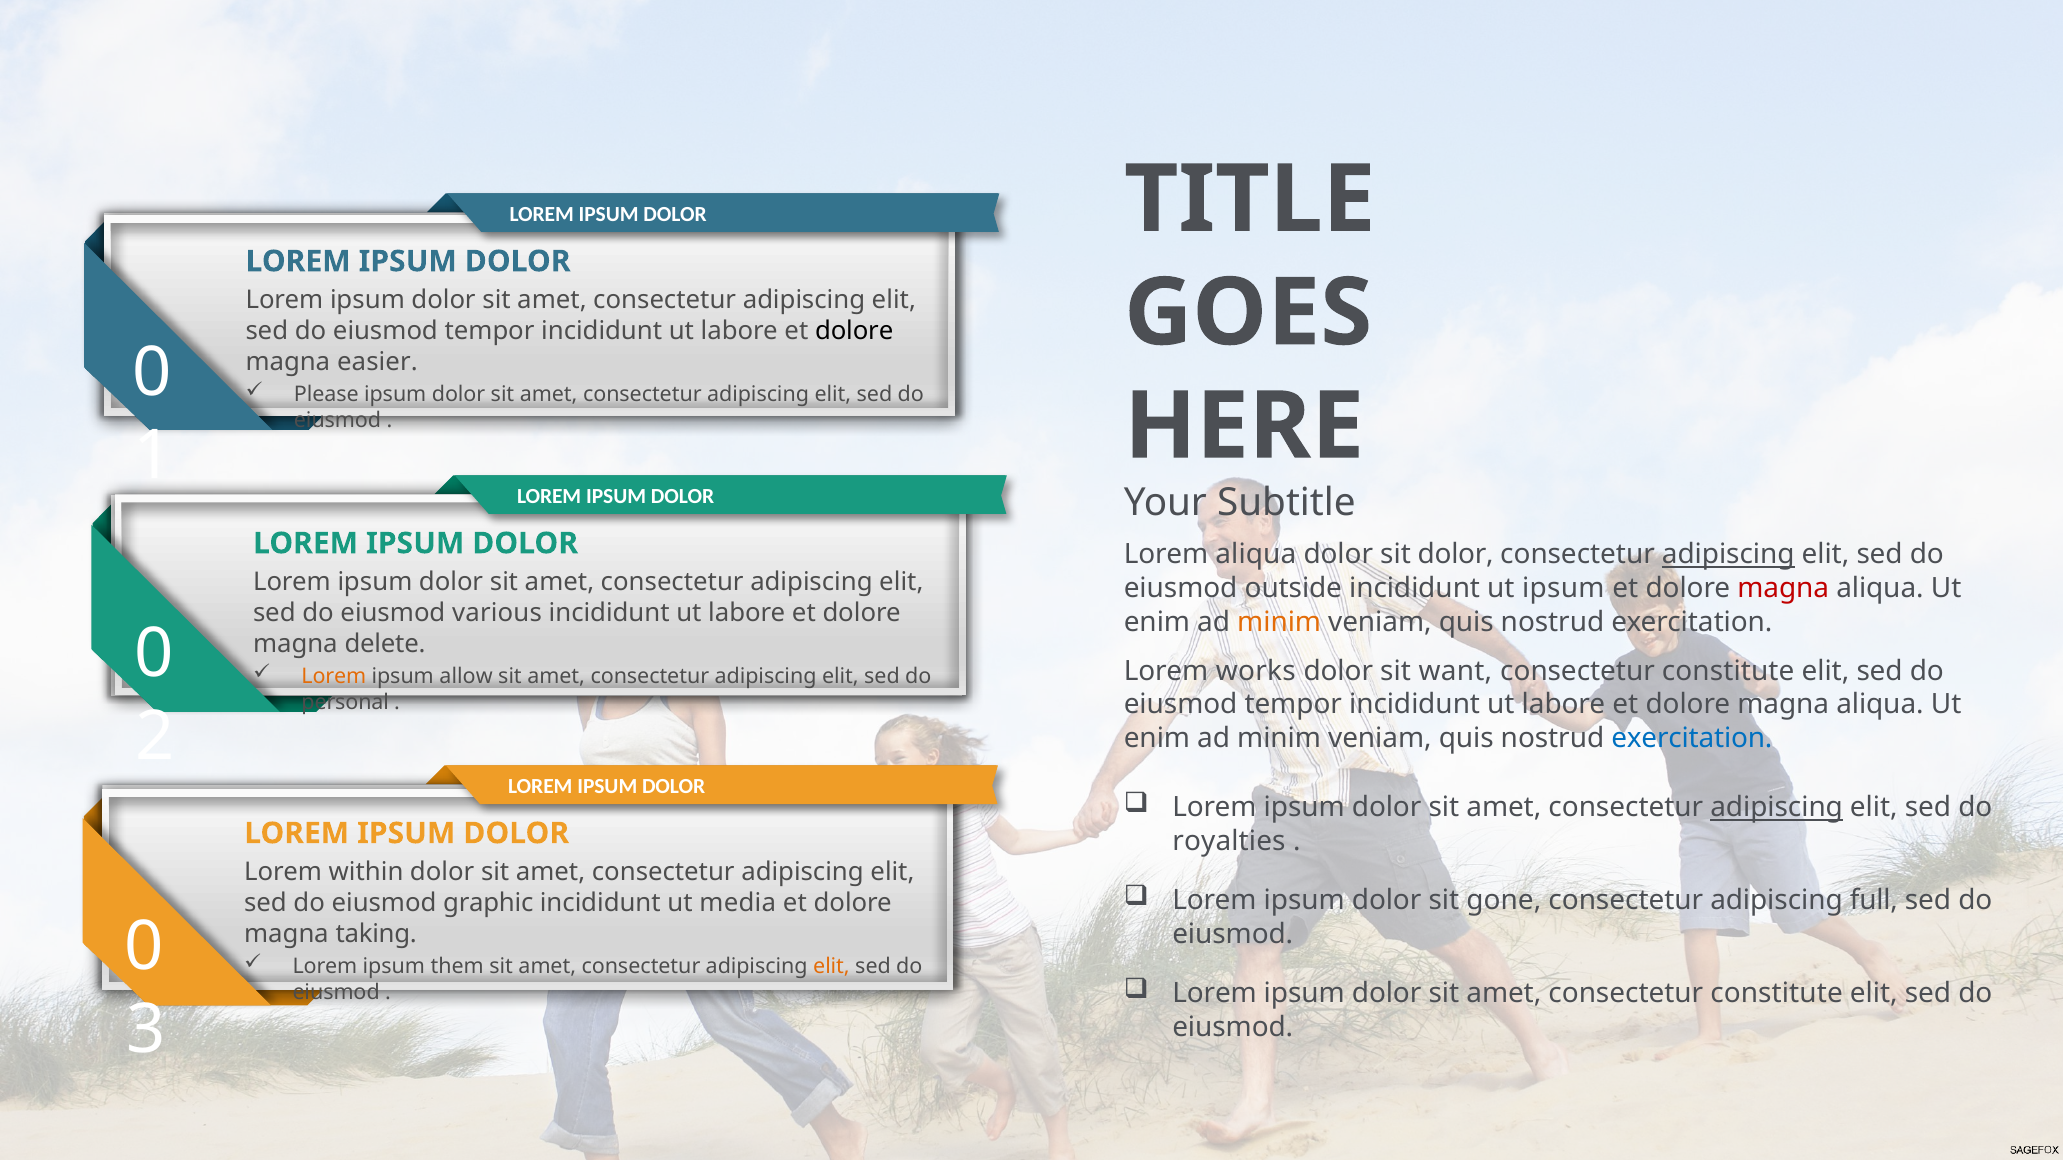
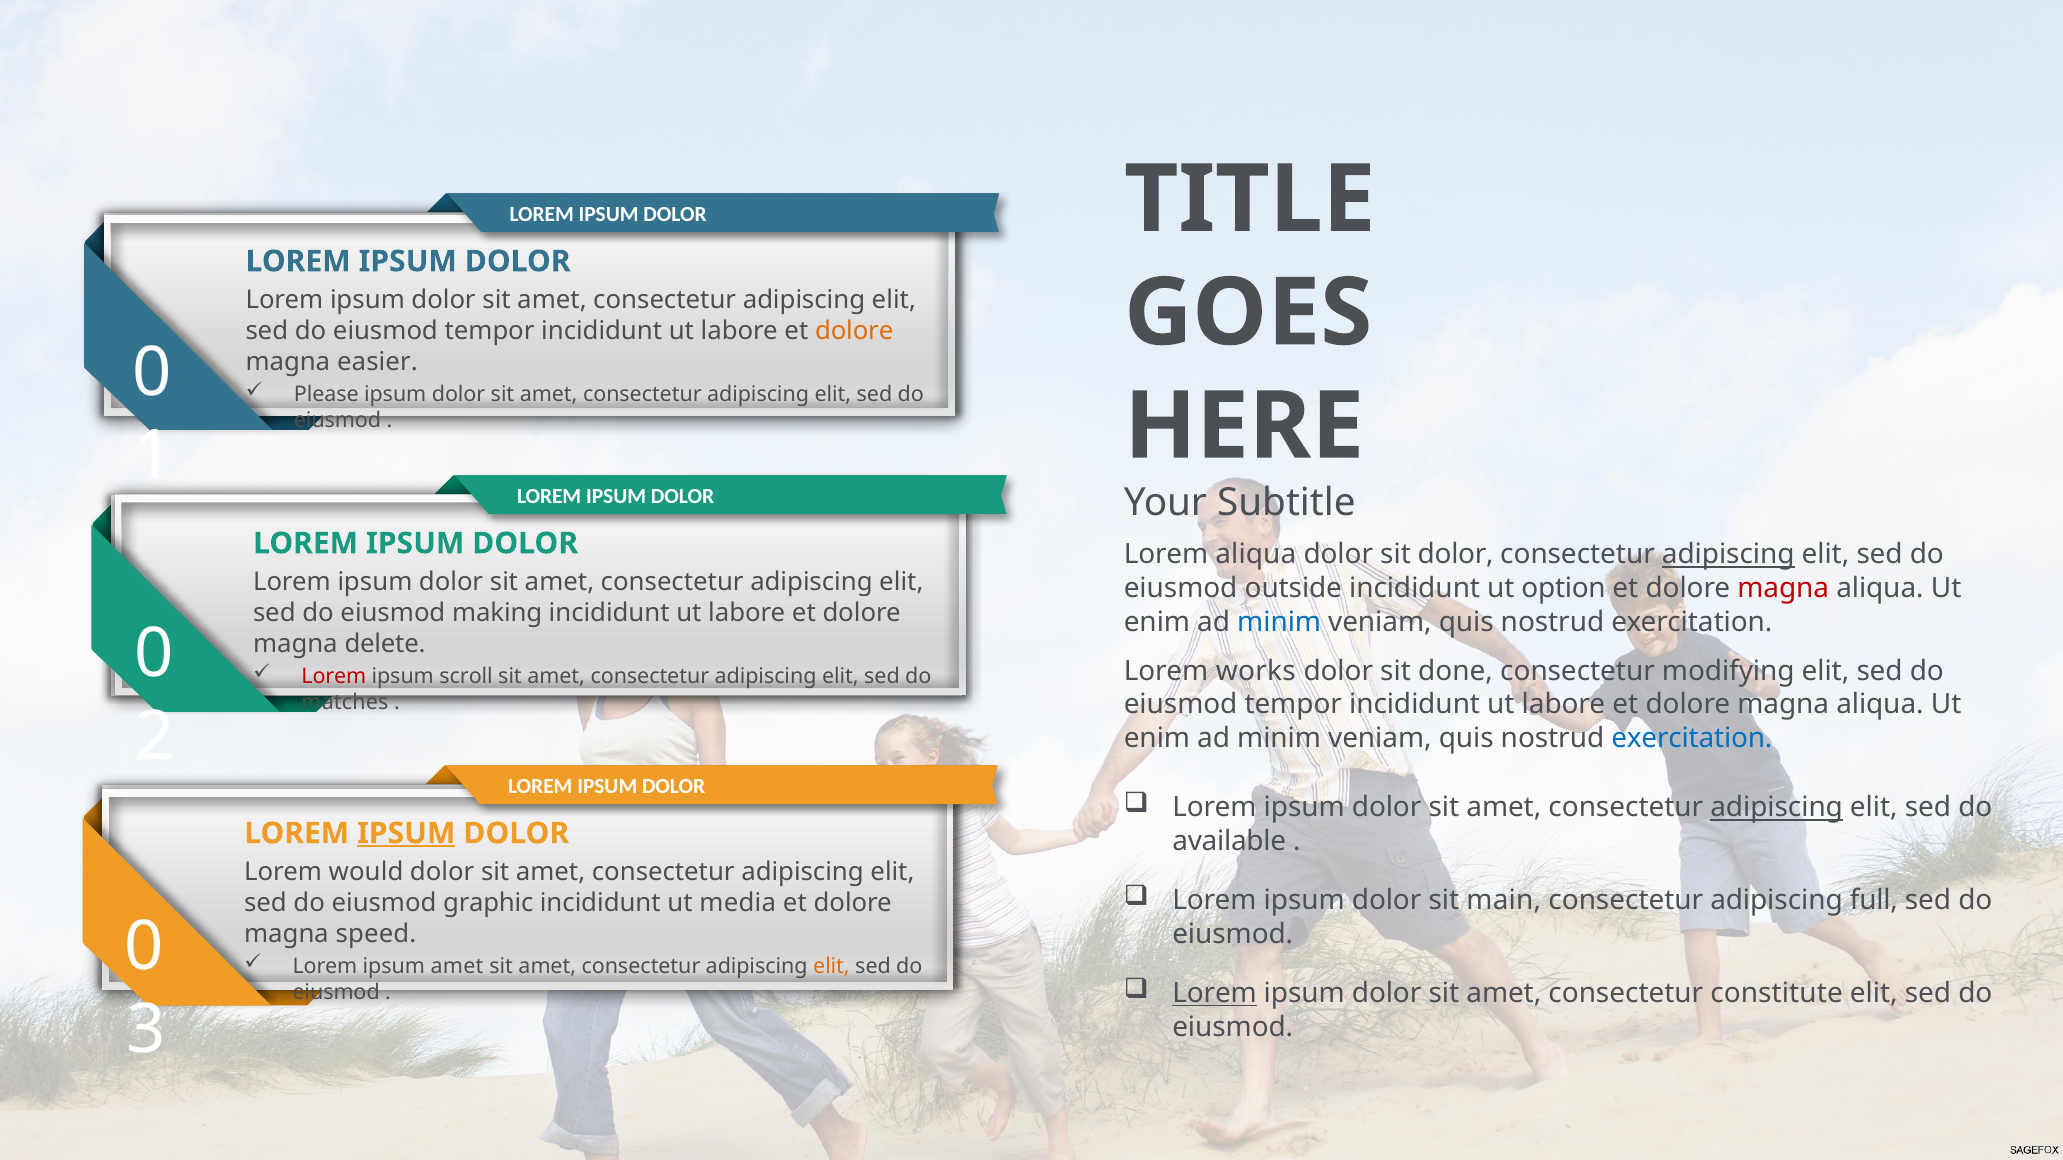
dolore at (854, 331) colour: black -> orange
ut ipsum: ipsum -> option
various: various -> making
minim at (1279, 622) colour: orange -> blue
want: want -> done
constitute at (1728, 671): constitute -> modifying
Lorem at (334, 677) colour: orange -> red
allow: allow -> scroll
personal: personal -> matches
IPSUM at (406, 834) underline: none -> present
royalties: royalties -> available
within: within -> would
gone: gone -> main
taking: taking -> speed
ipsum them: them -> amet
Lorem at (1215, 994) underline: none -> present
